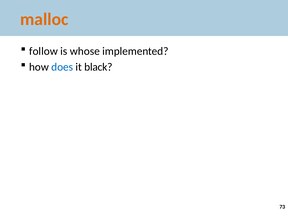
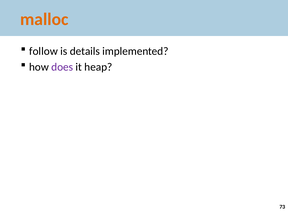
whose: whose -> details
does colour: blue -> purple
black: black -> heap
